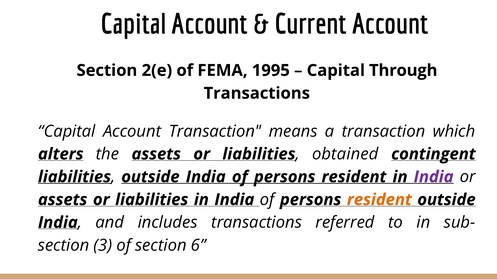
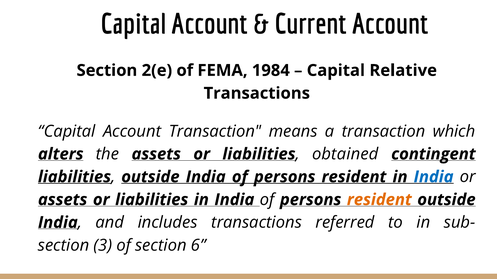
1995: 1995 -> 1984
Through: Through -> Relative
India at (434, 177) colour: purple -> blue
